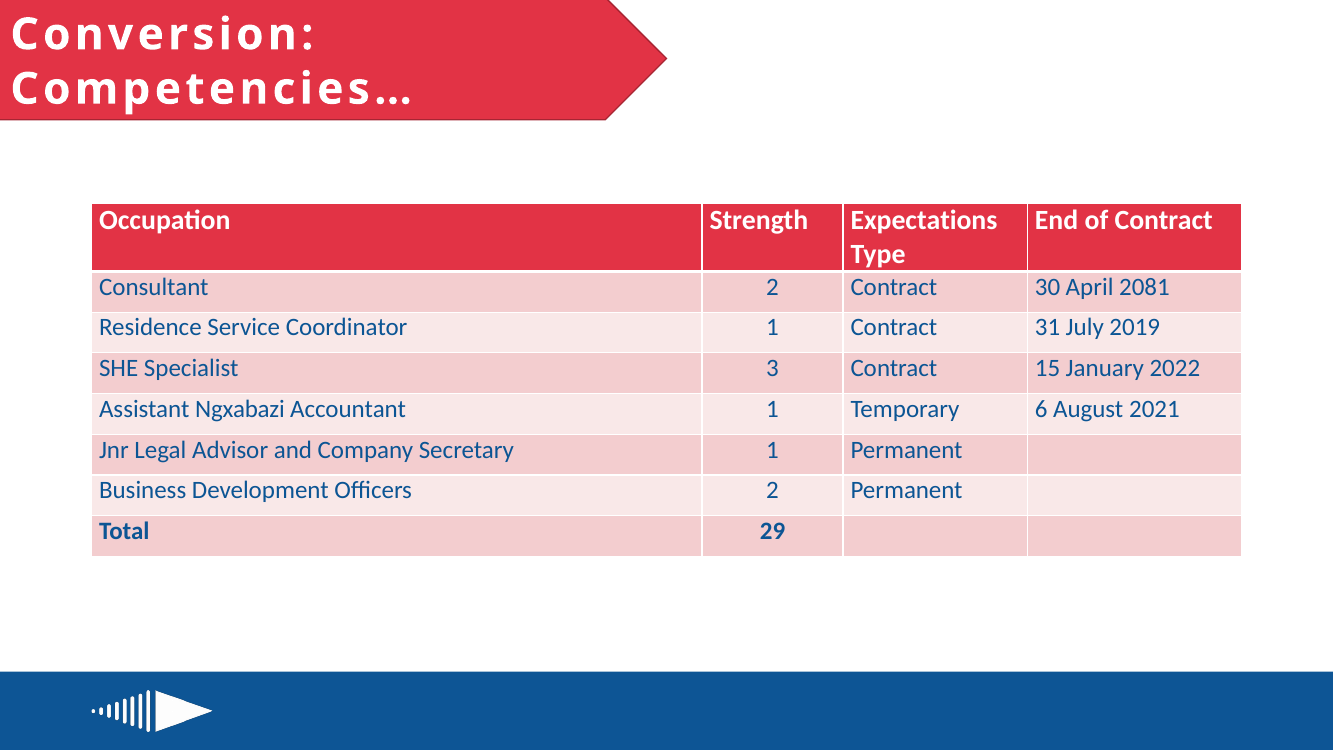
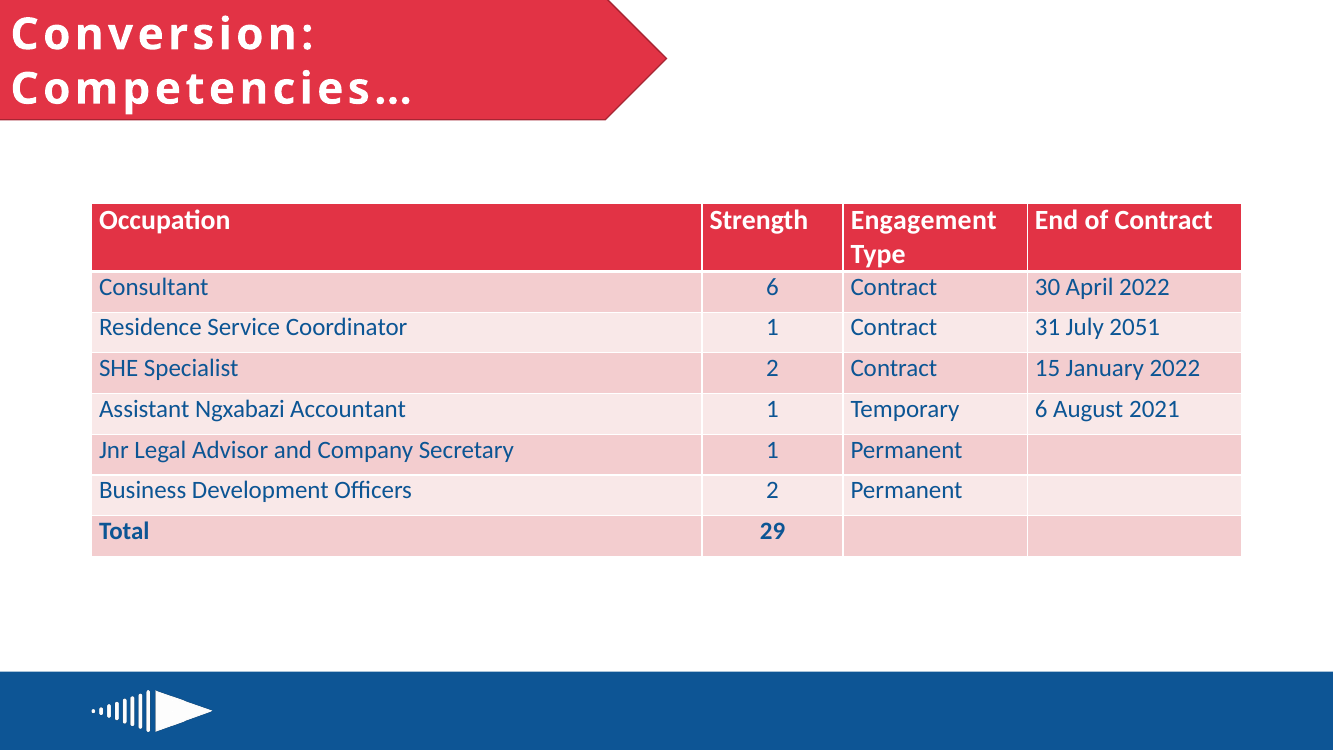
Expectations: Expectations -> Engagement
Consultant 2: 2 -> 6
April 2081: 2081 -> 2022
2019: 2019 -> 2051
Specialist 3: 3 -> 2
